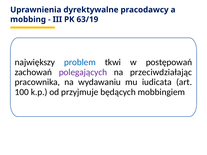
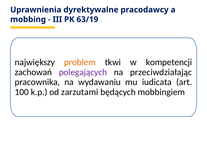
problem colour: blue -> orange
postępowań: postępowań -> kompetencji
przyjmuje: przyjmuje -> zarzutami
